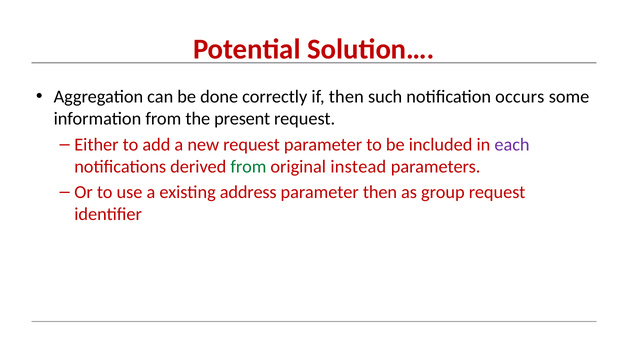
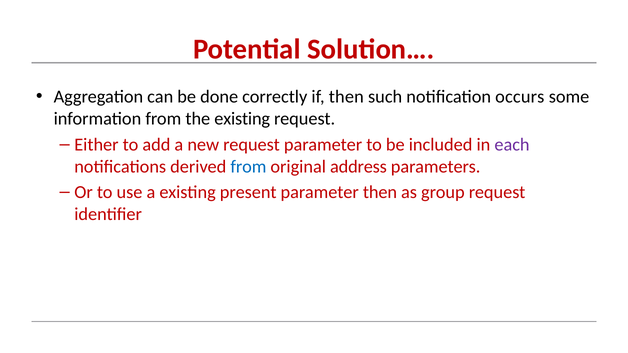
the present: present -> existing
from at (248, 167) colour: green -> blue
instead: instead -> address
address: address -> present
